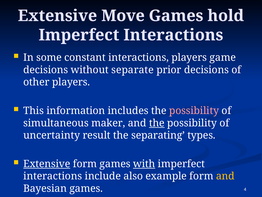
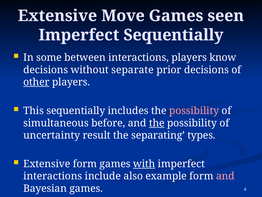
hold: hold -> seen
Interactions at (173, 35): Interactions -> Sequentially
constant: constant -> between
game: game -> know
other underline: none -> present
This information: information -> sequentially
maker: maker -> before
Extensive at (47, 164) underline: present -> none
and at (225, 176) colour: yellow -> pink
